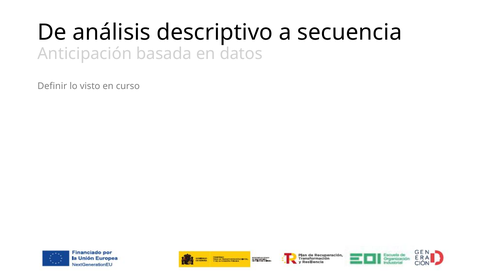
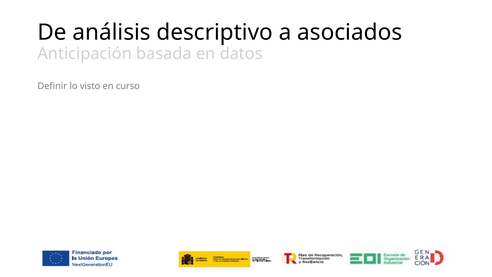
secuencia: secuencia -> asociados
